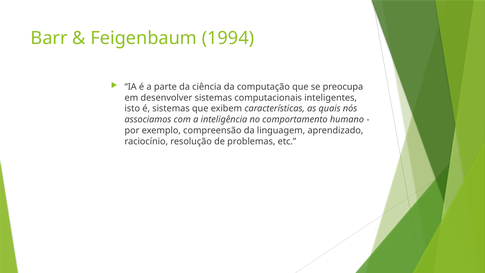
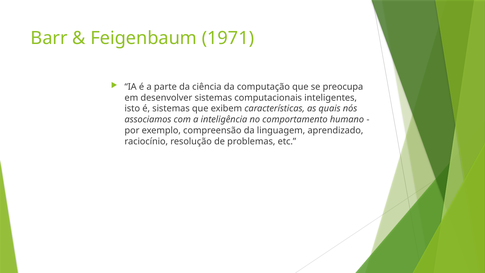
1994: 1994 -> 1971
